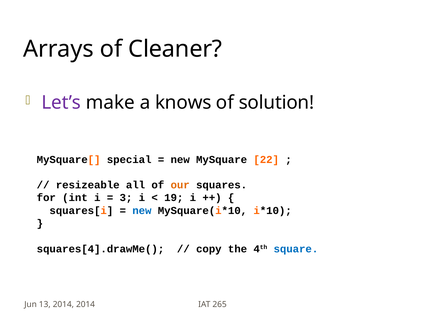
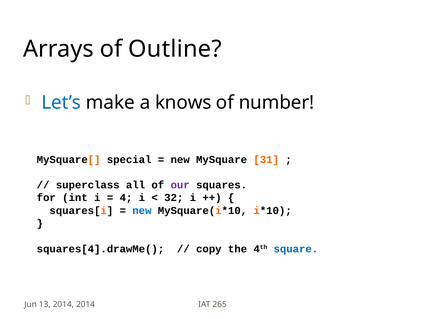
Cleaner: Cleaner -> Outline
Let’s colour: purple -> blue
solution: solution -> number
22: 22 -> 31
resizeable: resizeable -> superclass
our colour: orange -> purple
3: 3 -> 4
19: 19 -> 32
